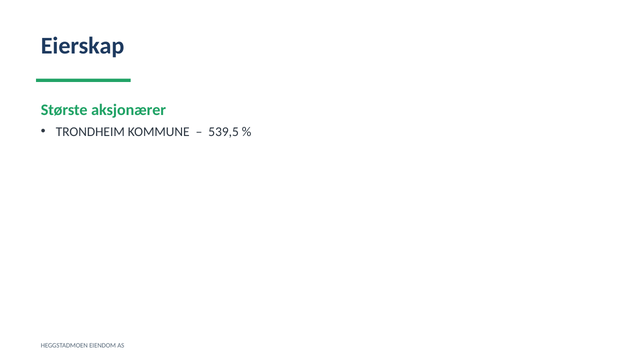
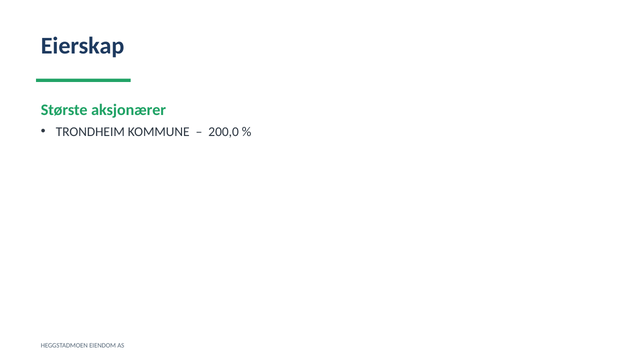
539,5: 539,5 -> 200,0
